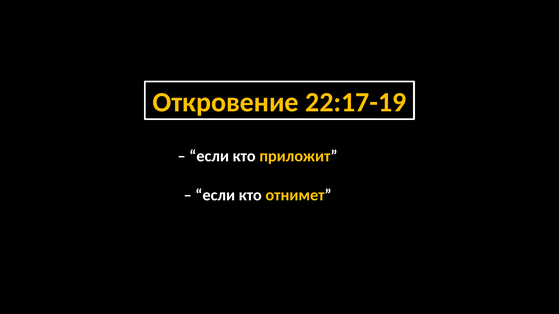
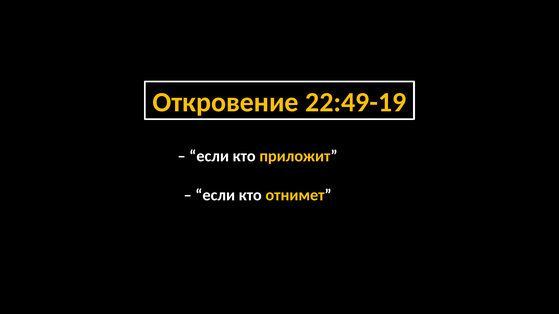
22:17-19: 22:17-19 -> 22:49-19
